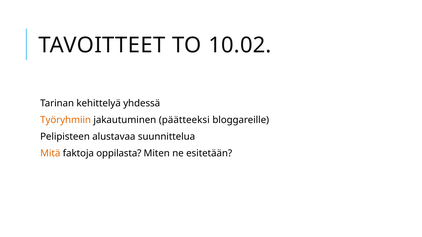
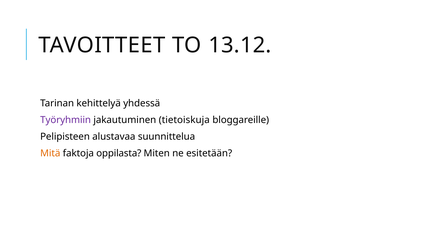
10.02: 10.02 -> 13.12
Työryhmiin colour: orange -> purple
päätteeksi: päätteeksi -> tietoiskuja
